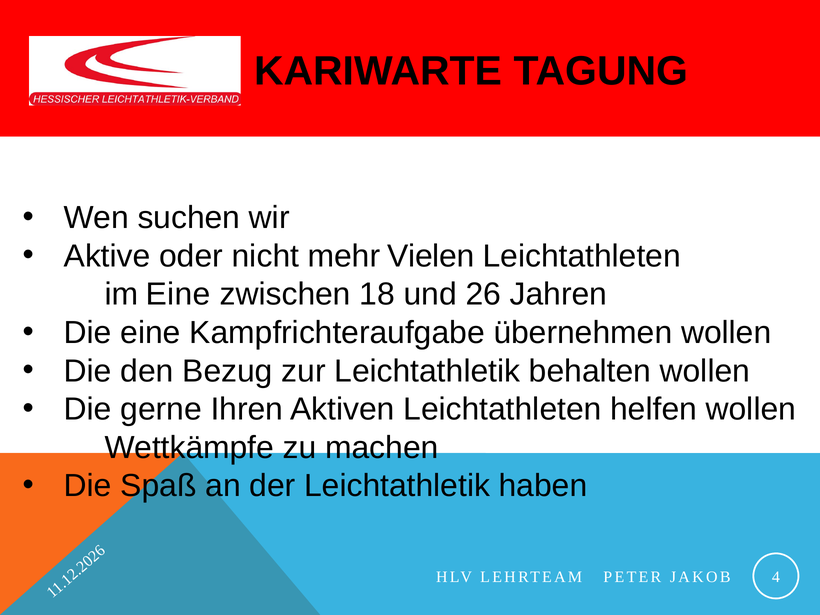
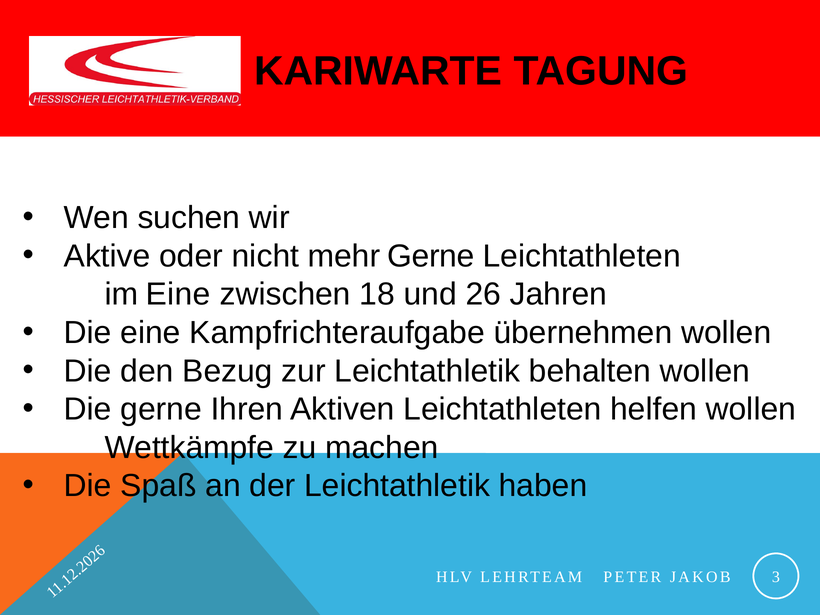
mehr Vielen: Vielen -> Gerne
4: 4 -> 3
